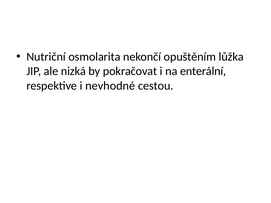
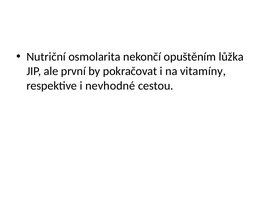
nizká: nizká -> první
enterální: enterální -> vitamíny
